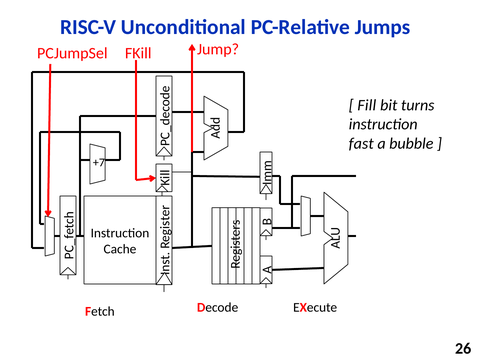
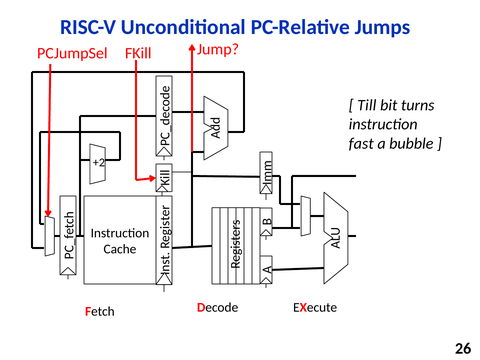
Fill: Fill -> Till
+7: +7 -> +2
